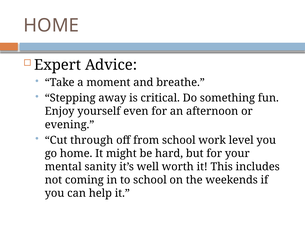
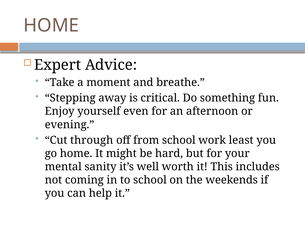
level: level -> least
